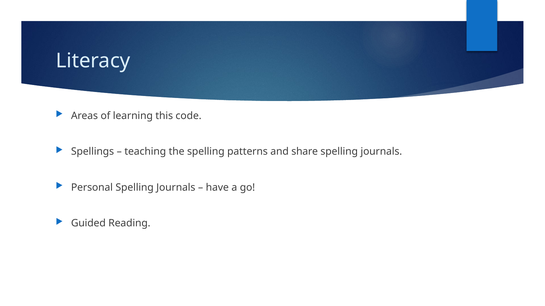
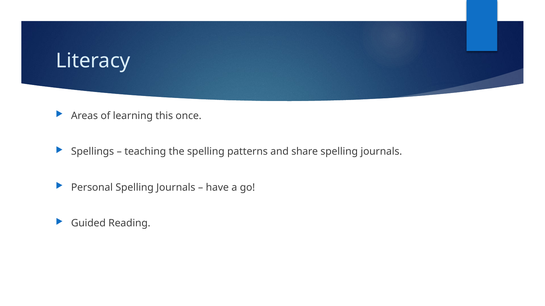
code: code -> once
